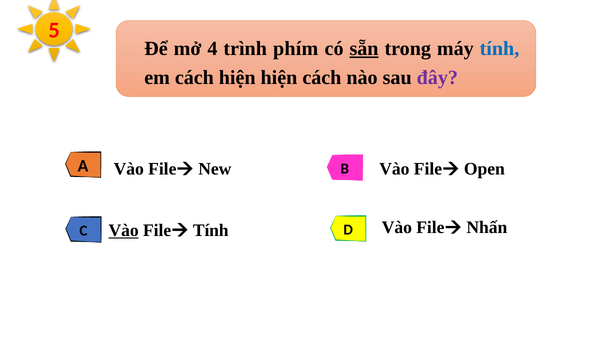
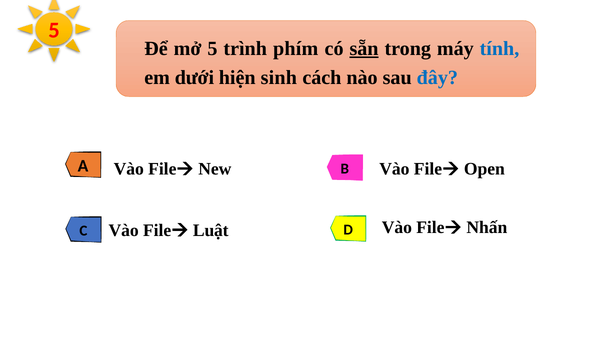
mở 4: 4 -> 5
em cách: cách -> dưới
hiện hiện: hiện -> sinh
đây colour: purple -> blue
Vào at (124, 230) underline: present -> none
Tính at (211, 230): Tính -> Luật
